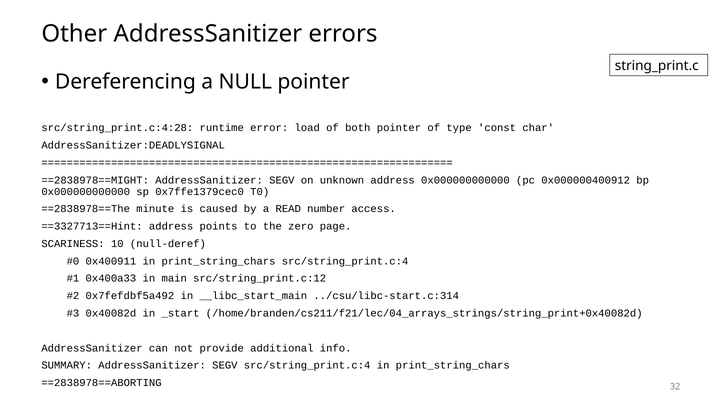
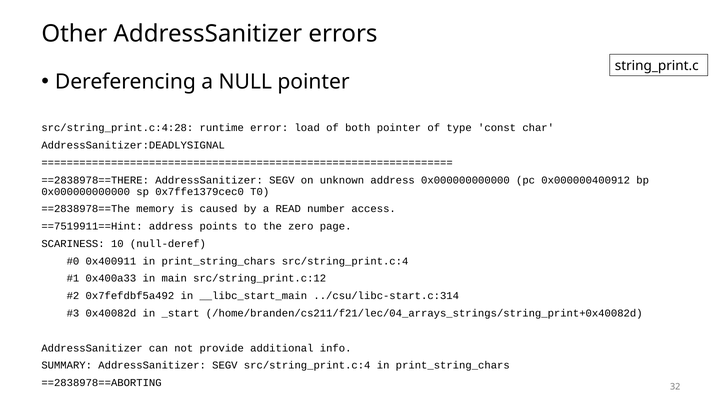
==2838978==MIGHT: ==2838978==MIGHT -> ==2838978==THERE
minute: minute -> memory
==3327713==Hint: ==3327713==Hint -> ==7519911==Hint
